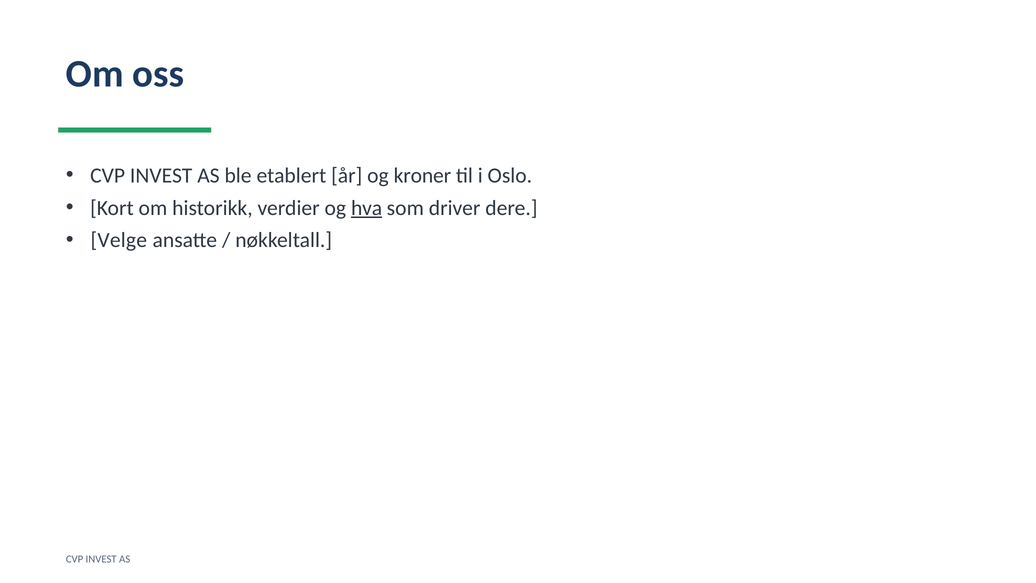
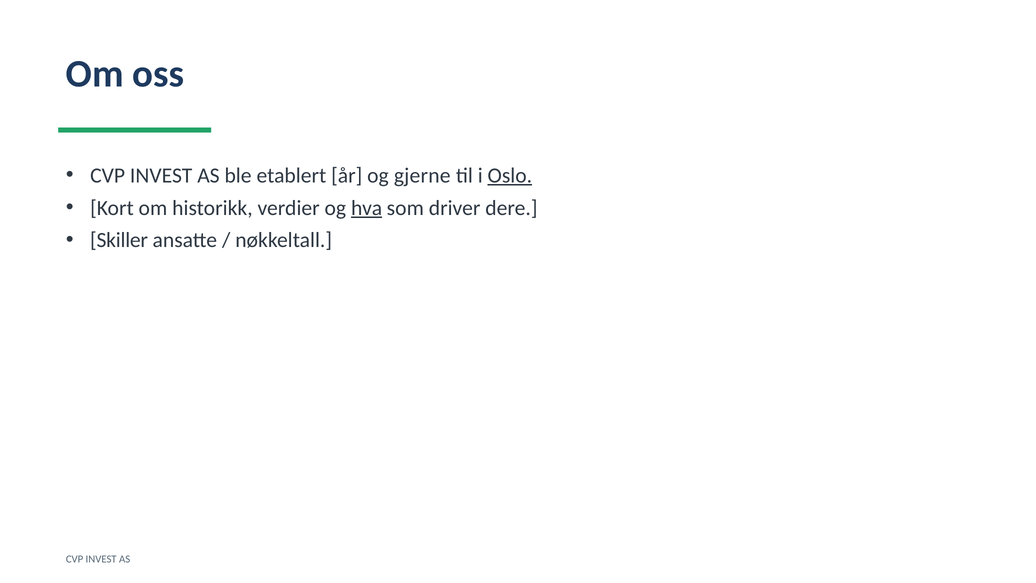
kroner: kroner -> gjerne
Oslo underline: none -> present
Velge: Velge -> Skiller
